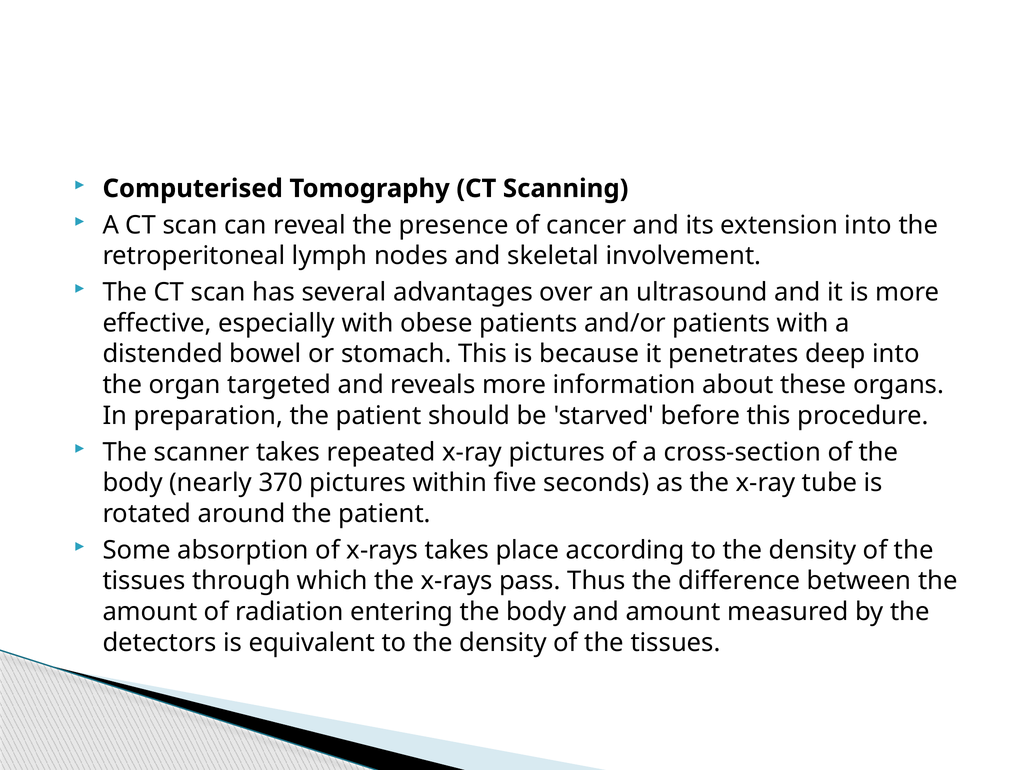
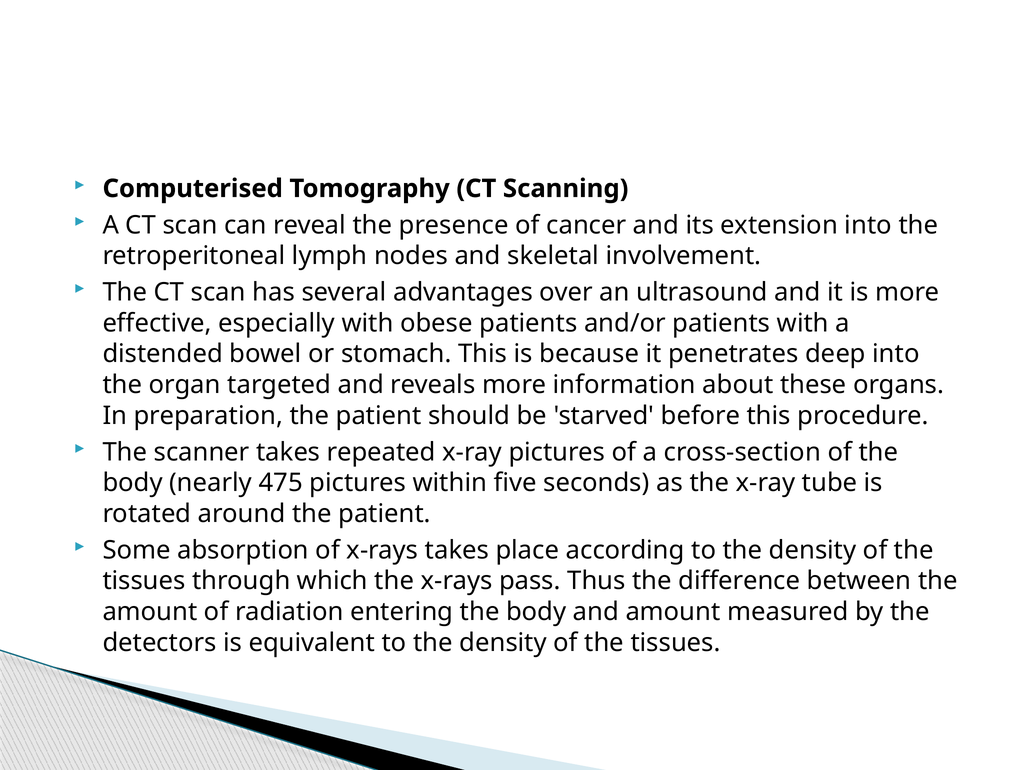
370: 370 -> 475
